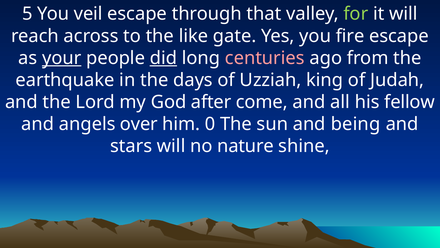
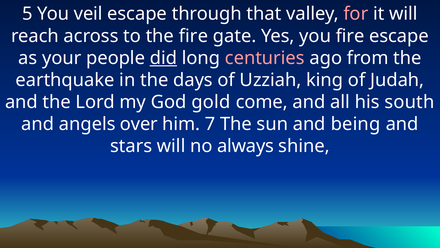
for colour: light green -> pink
the like: like -> fire
your underline: present -> none
after: after -> gold
fellow: fellow -> south
0: 0 -> 7
nature: nature -> always
